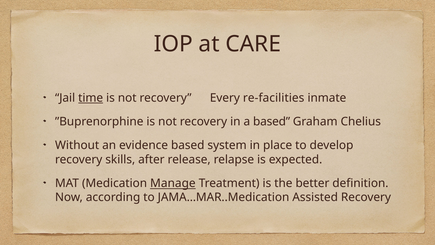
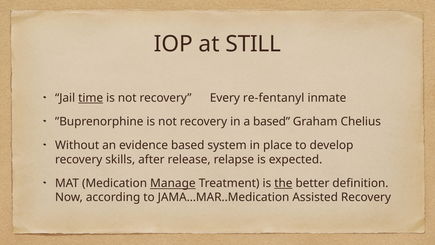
CARE: CARE -> STILL
re-facilities: re-facilities -> re-fentanyl
the underline: none -> present
